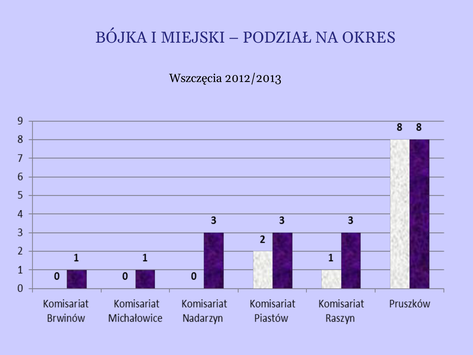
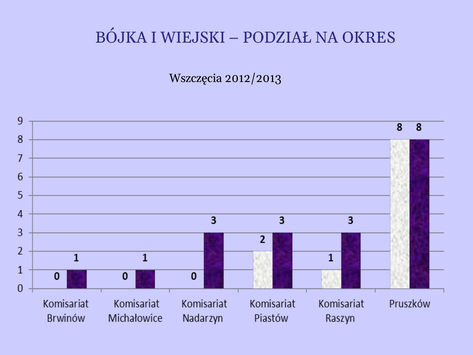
MIEJSKI: MIEJSKI -> WIEJSKI
